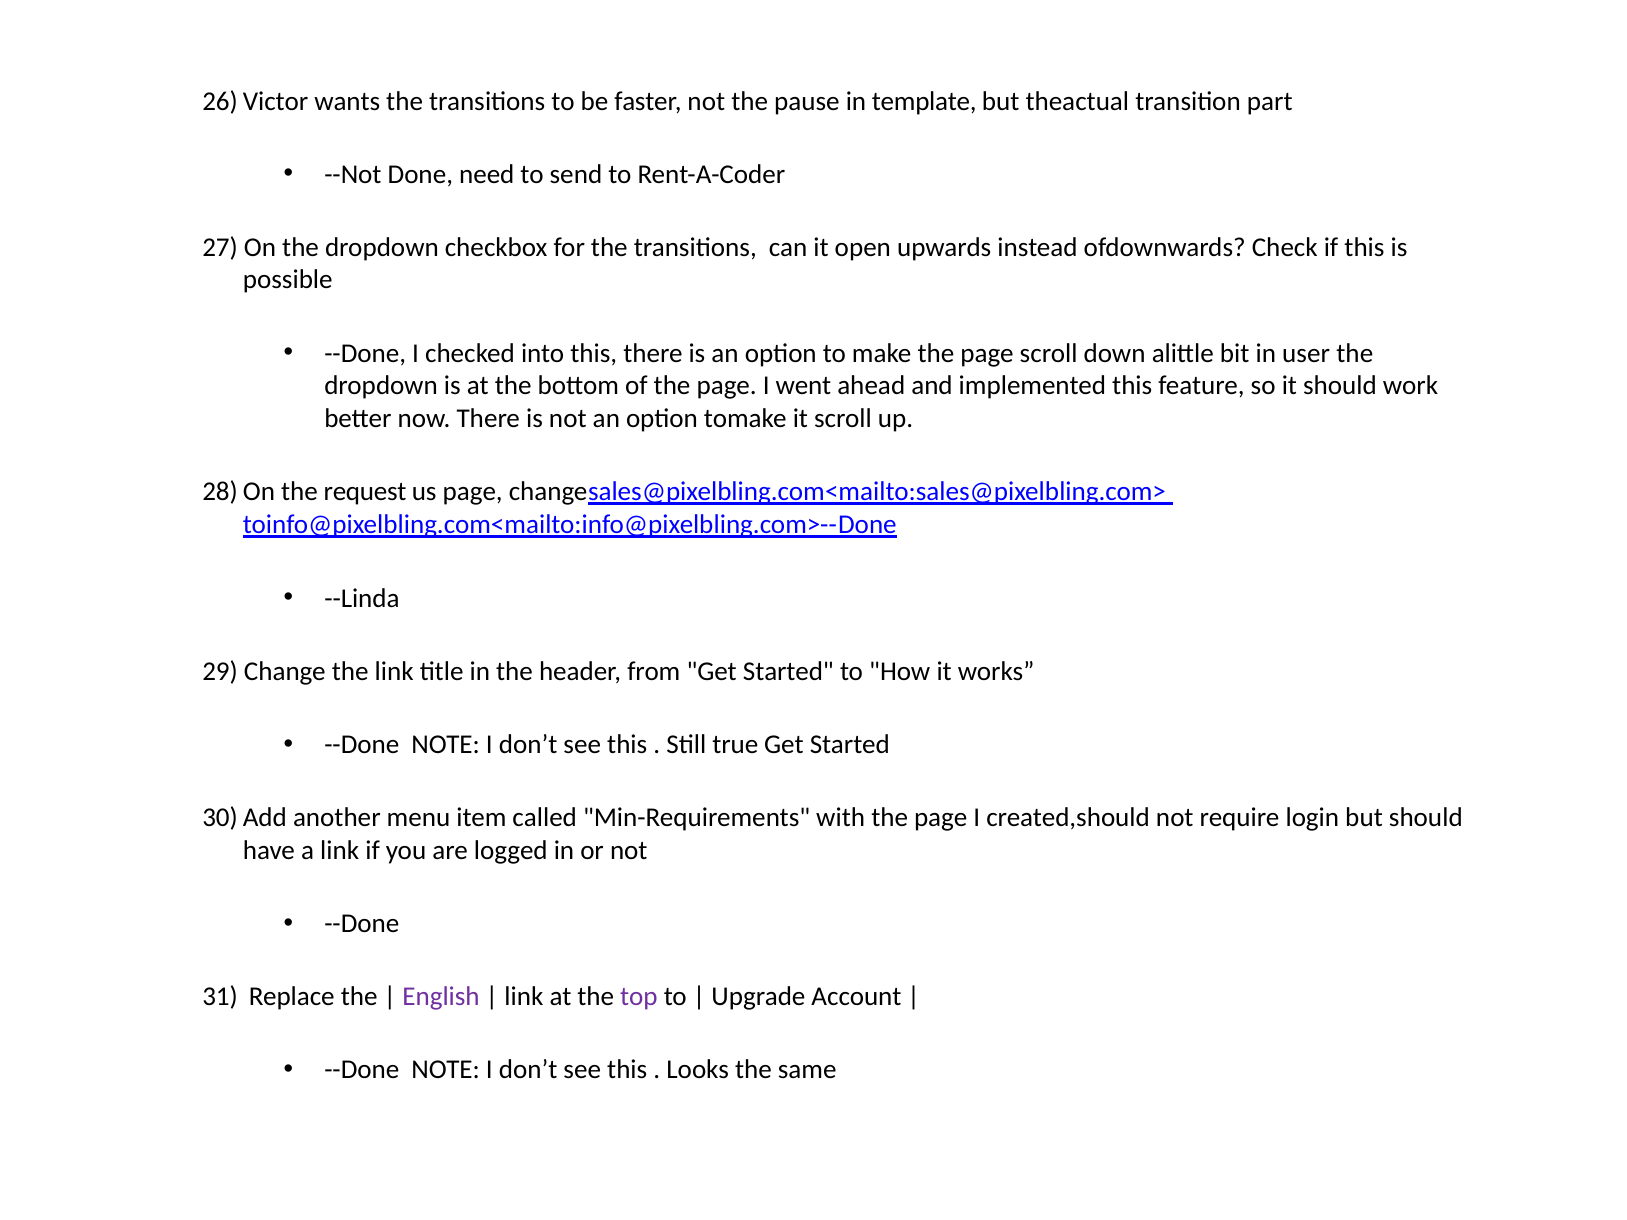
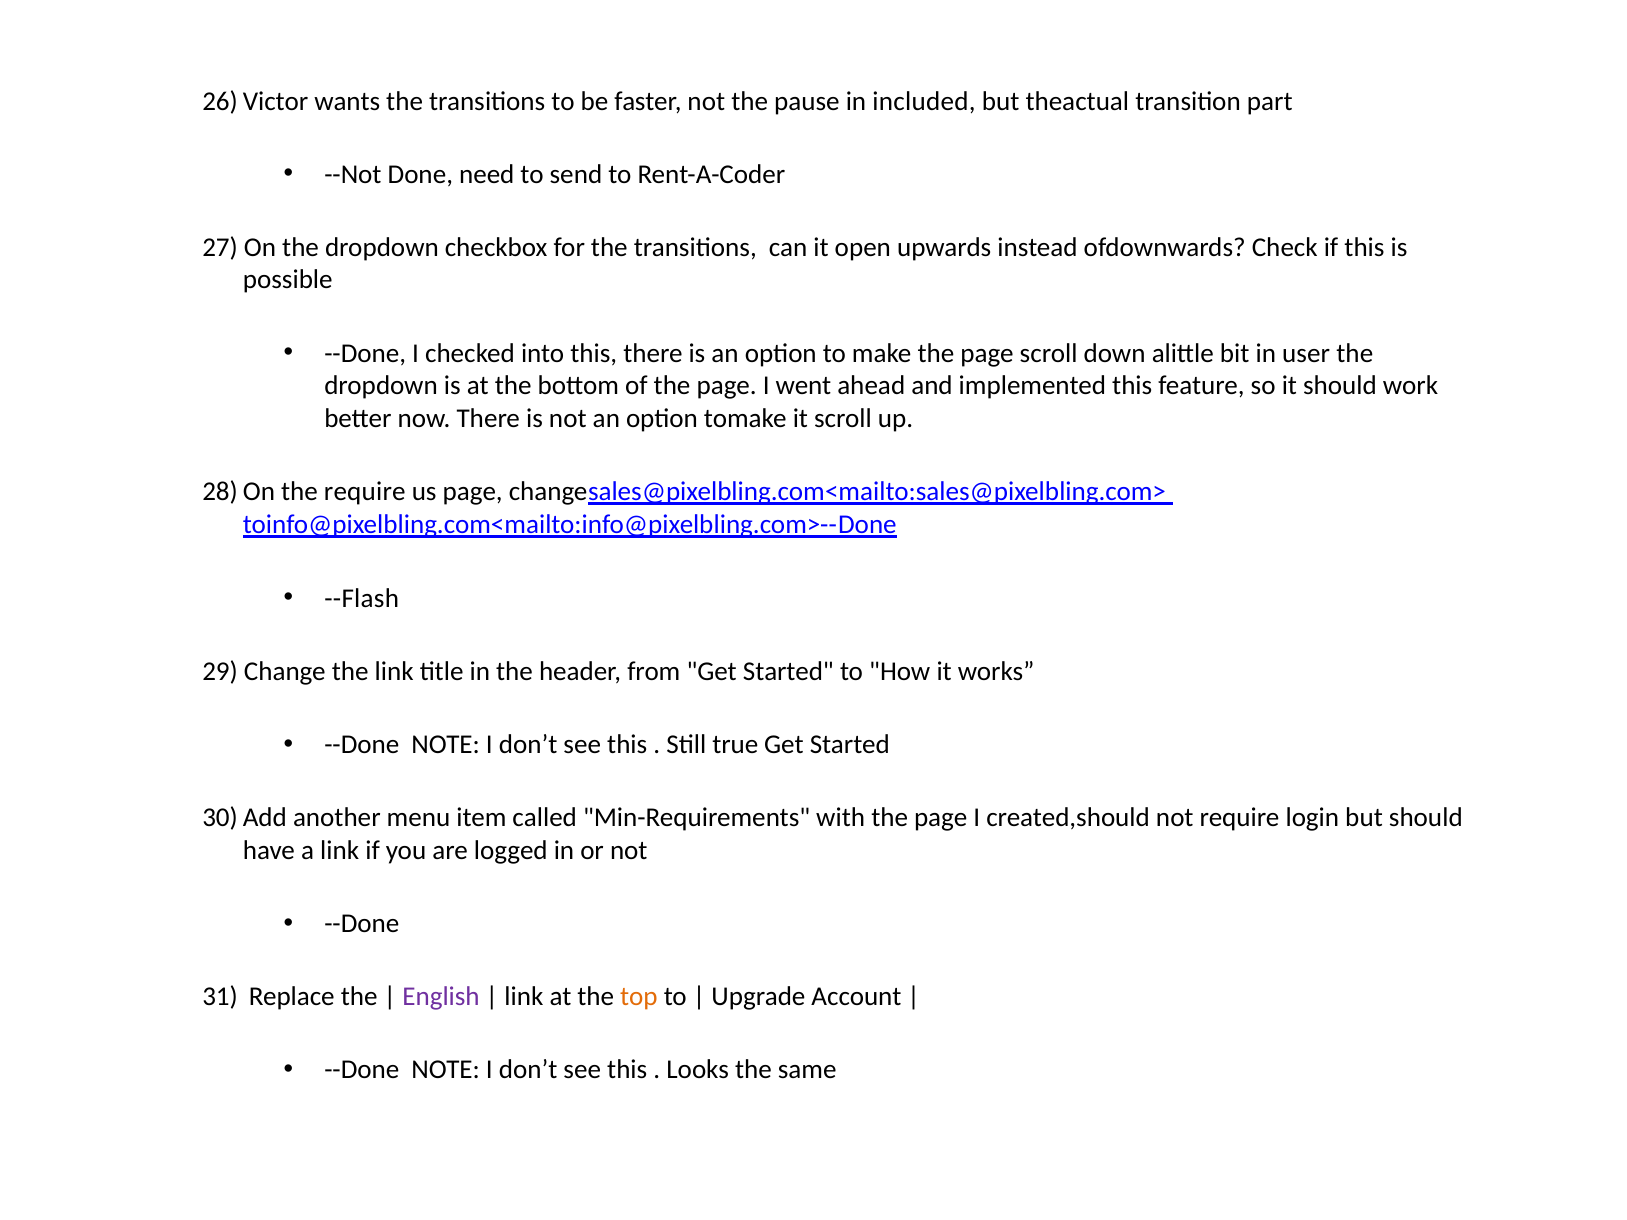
template: template -> included
the request: request -> require
--Linda: --Linda -> --Flash
top colour: purple -> orange
